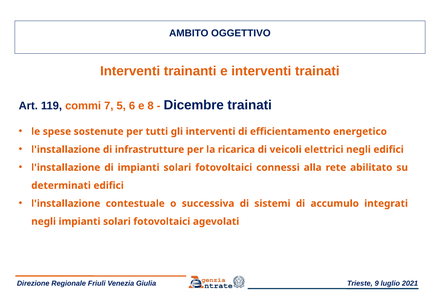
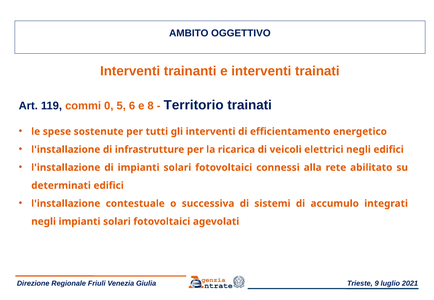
7: 7 -> 0
Dicembre: Dicembre -> Territorio
